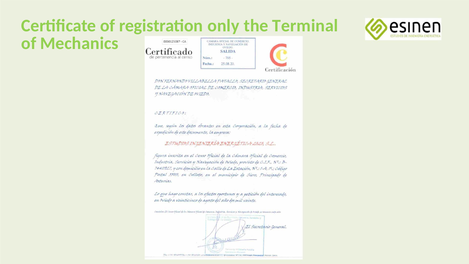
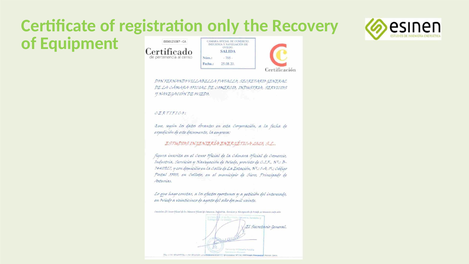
Terminal: Terminal -> Recovery
Mechanics: Mechanics -> Equipment
